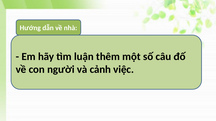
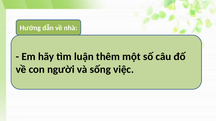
cảnh: cảnh -> sống
